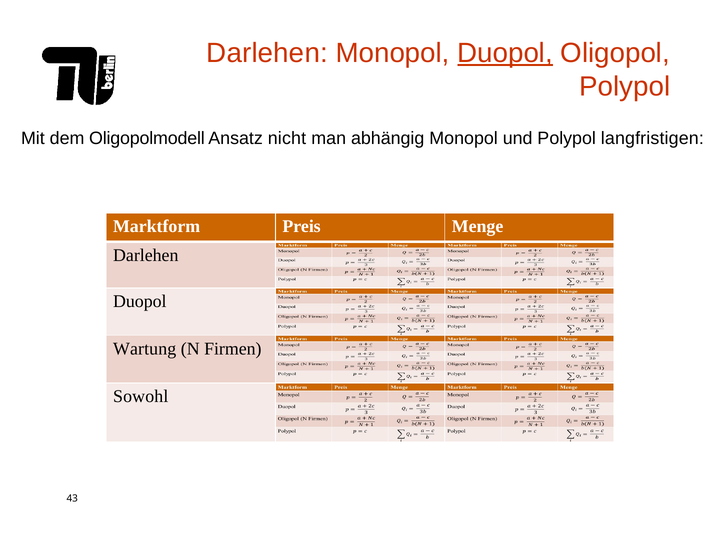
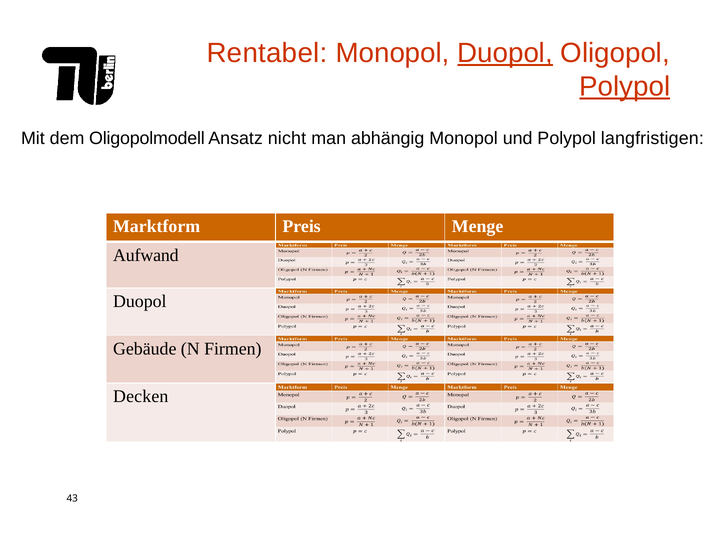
Darlehen at (267, 53): Darlehen -> Rentabel
Polypol at (625, 86) underline: none -> present
Darlehen at (146, 255): Darlehen -> Aufwand
Wartung: Wartung -> Gebäude
Sowohl: Sowohl -> Decken
